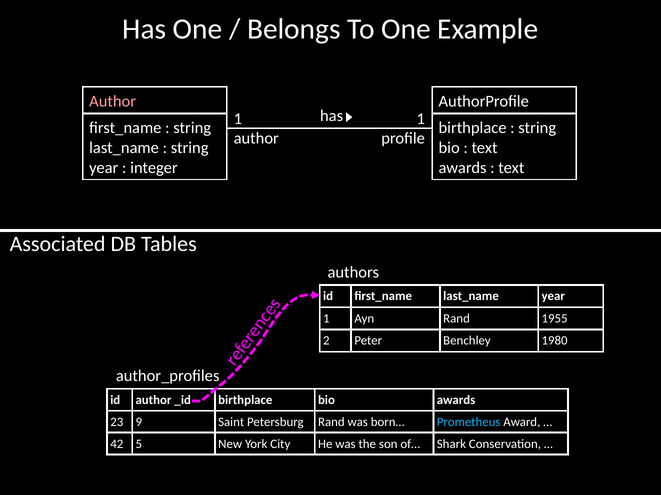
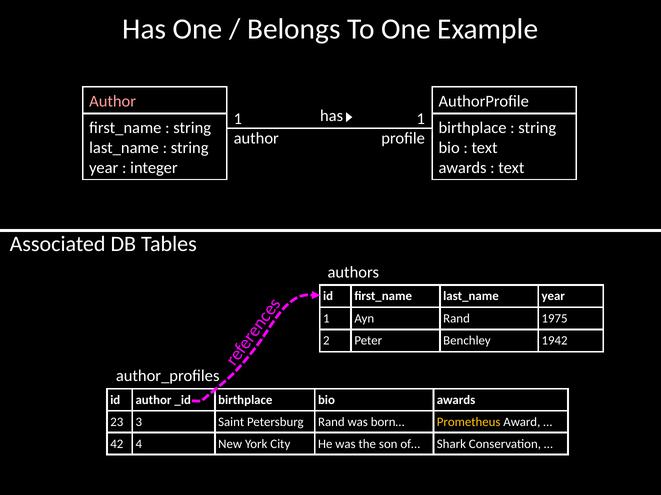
1955: 1955 -> 1975
1980: 1980 -> 1942
9: 9 -> 3
Prometheus colour: light blue -> yellow
5: 5 -> 4
